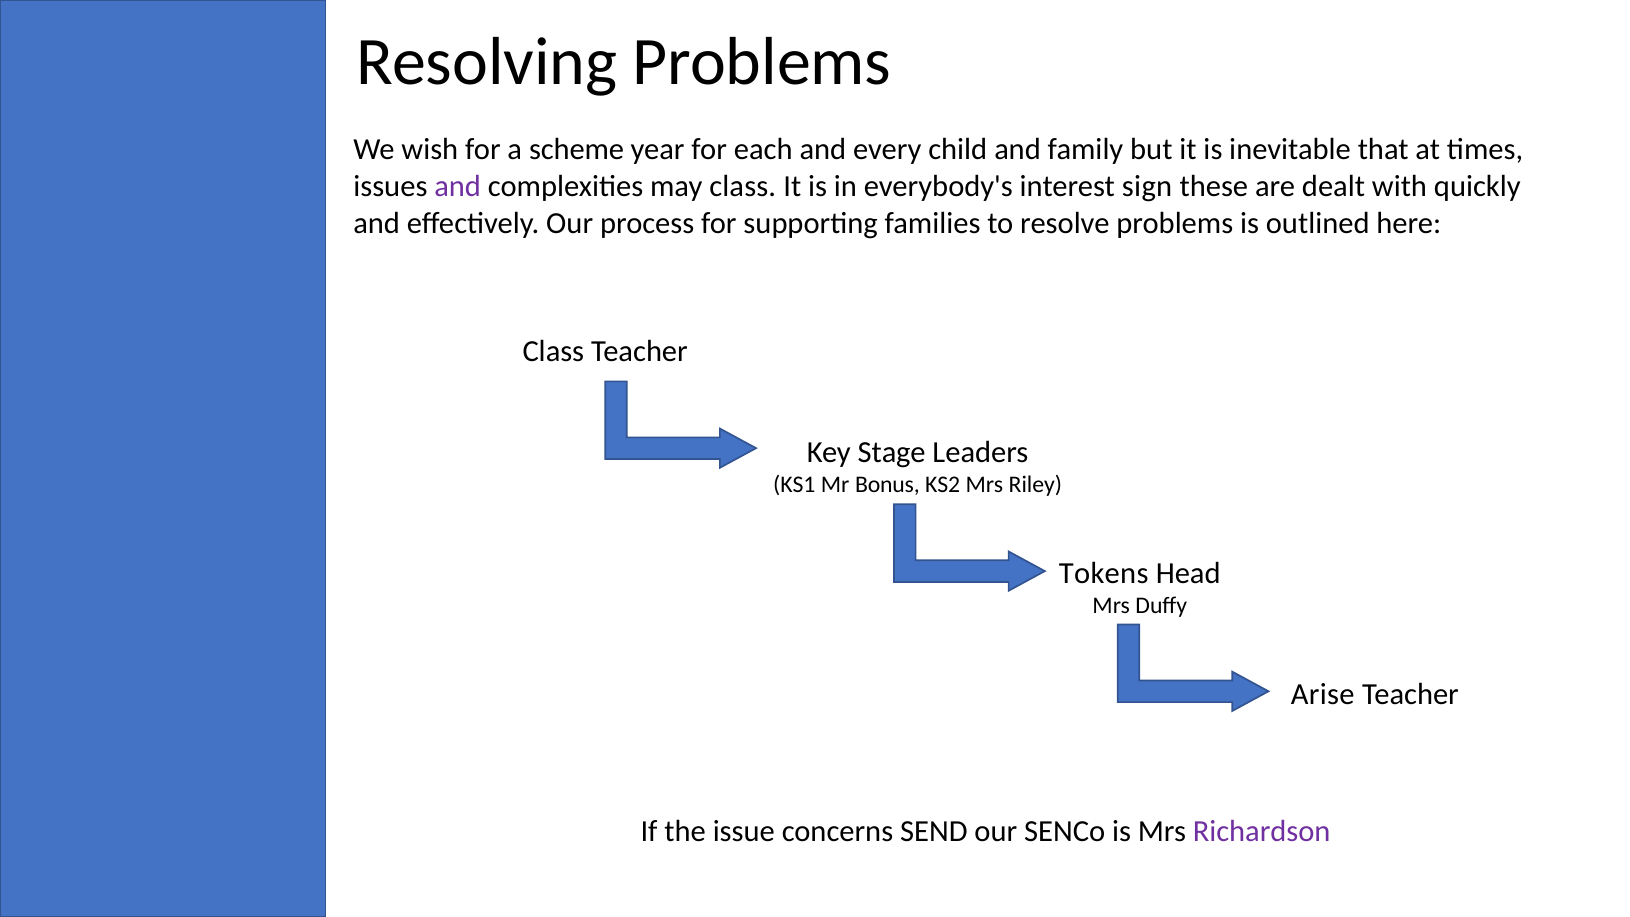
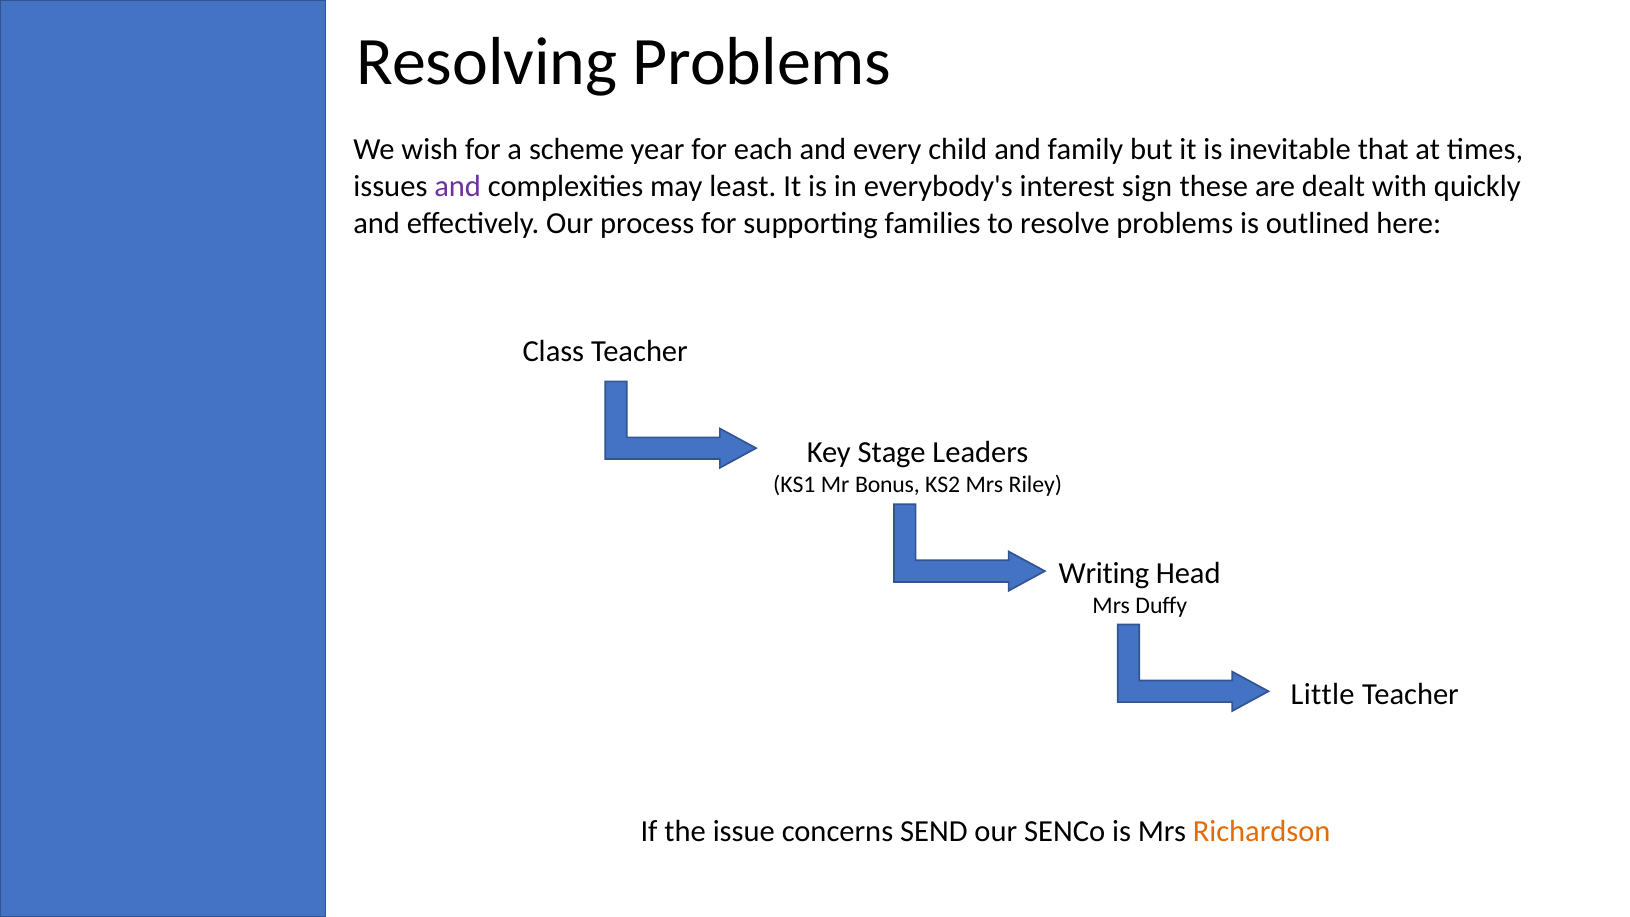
may class: class -> least
Tokens: Tokens -> Writing
Arise: Arise -> Little
Richardson colour: purple -> orange
